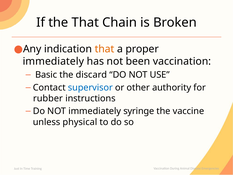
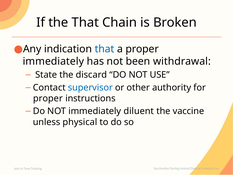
that at (105, 49) colour: orange -> blue
been vaccination: vaccination -> withdrawal
Basic: Basic -> State
rubber at (48, 98): rubber -> proper
syringe: syringe -> diluent
